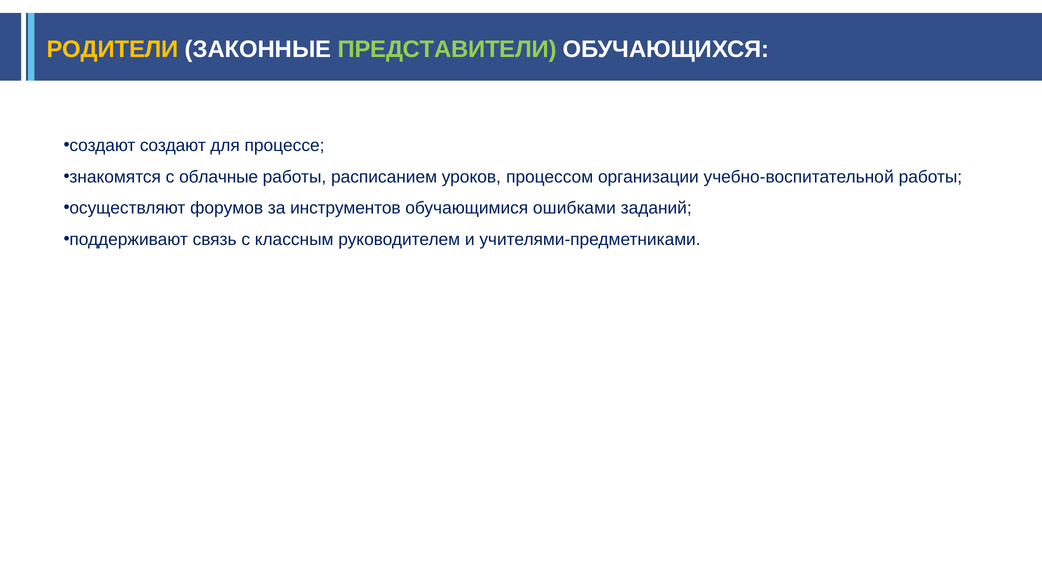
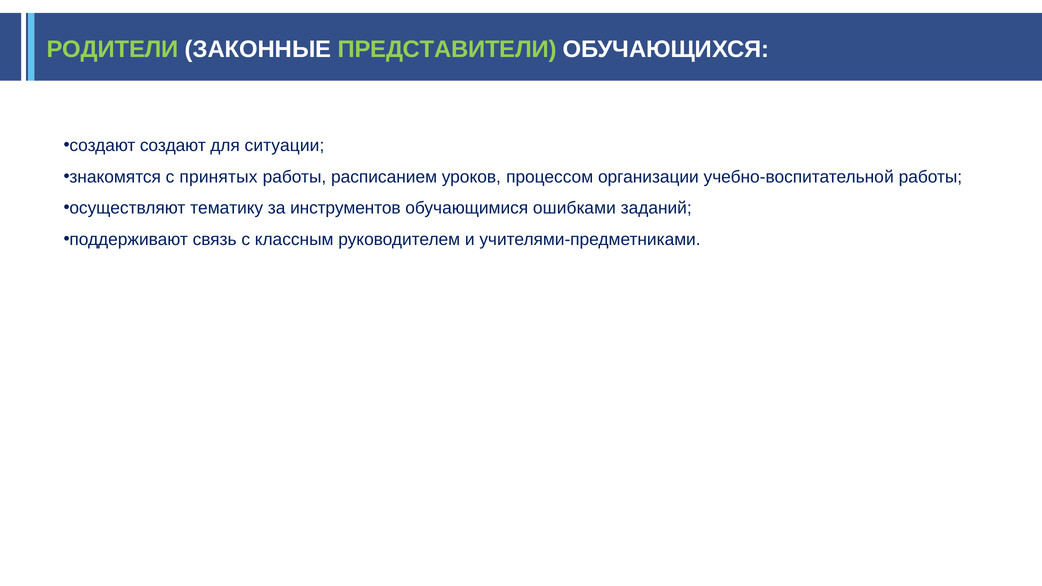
РОДИТЕЛИ colour: yellow -> light green
процессе: процессе -> ситуации
облачные: облачные -> принятых
форумов: форумов -> тематику
